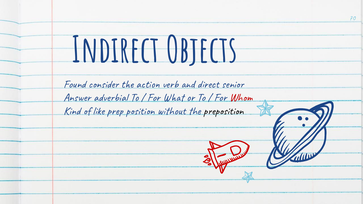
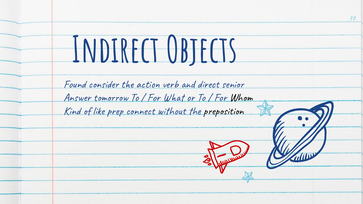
adverbial: adverbial -> tomorrow
Whom colour: red -> black
position: position -> connect
